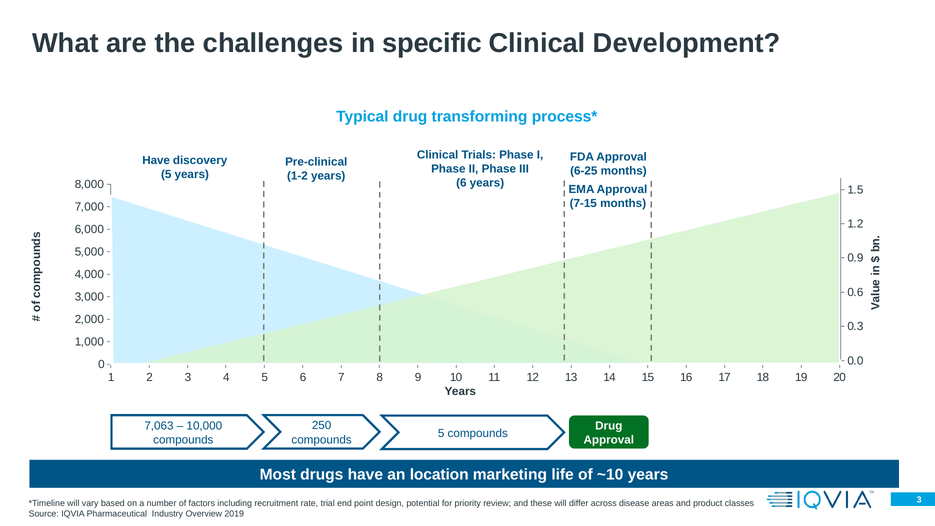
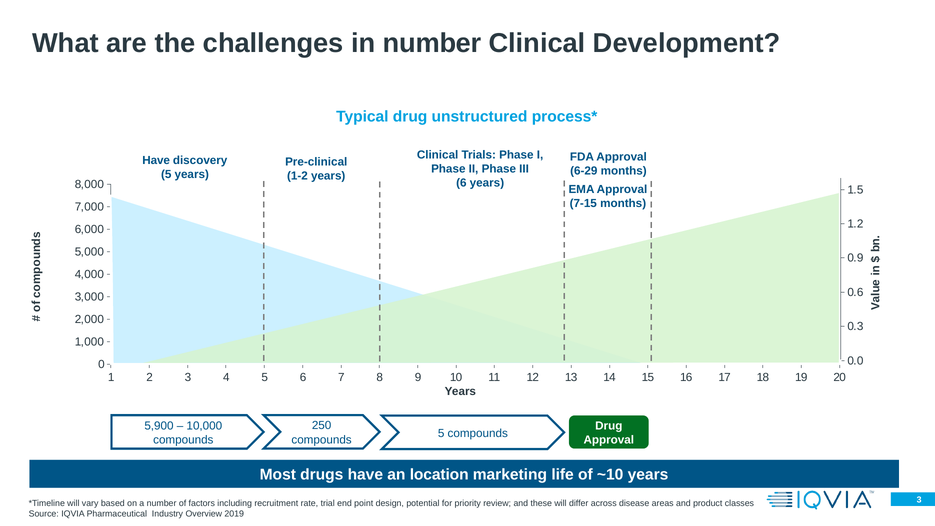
in specific: specific -> number
transforming: transforming -> unstructured
6-25: 6-25 -> 6-29
7,063: 7,063 -> 5,900
